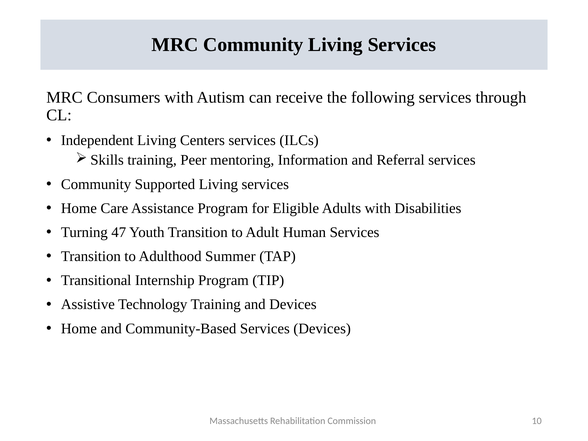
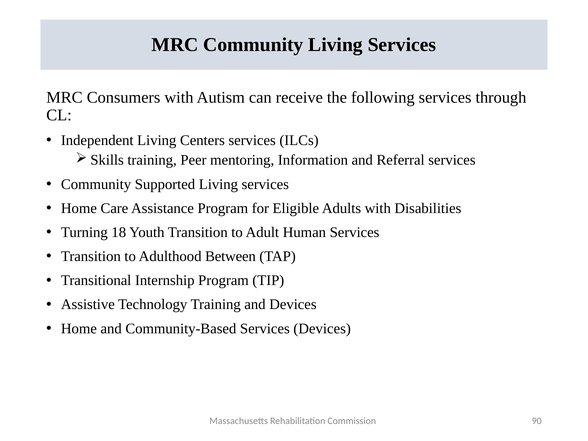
47: 47 -> 18
Summer: Summer -> Between
10: 10 -> 90
